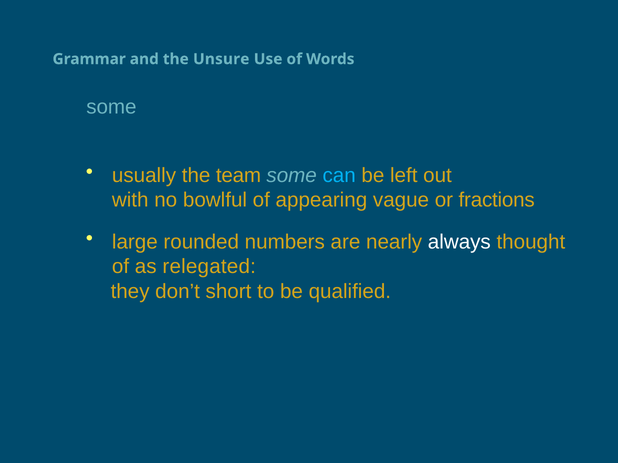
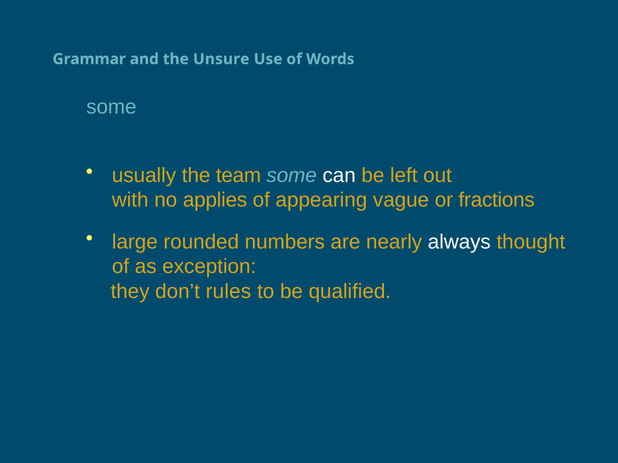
can colour: light blue -> white
bowlful: bowlful -> applies
relegated: relegated -> exception
short: short -> rules
